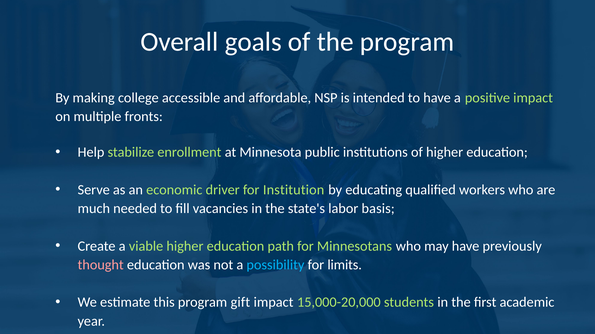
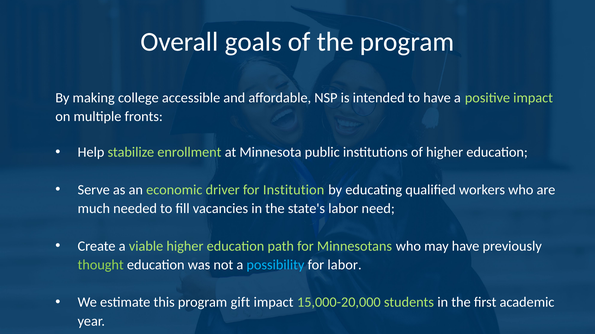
basis: basis -> need
thought colour: pink -> light green
for limits: limits -> labor
